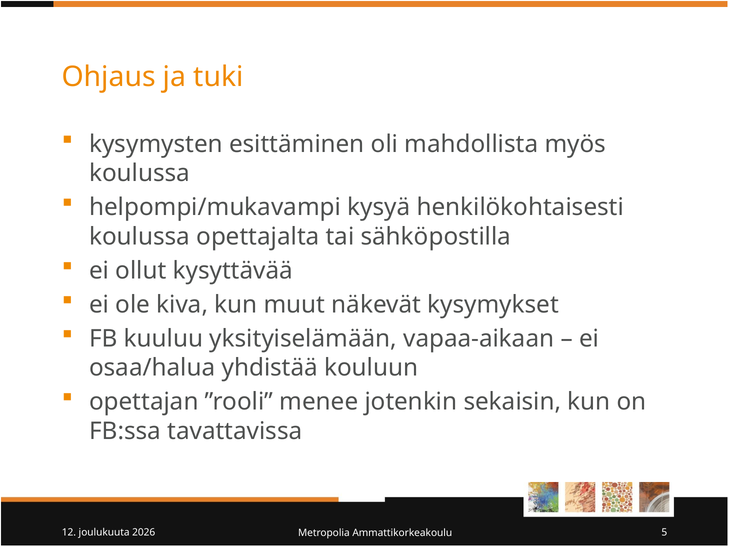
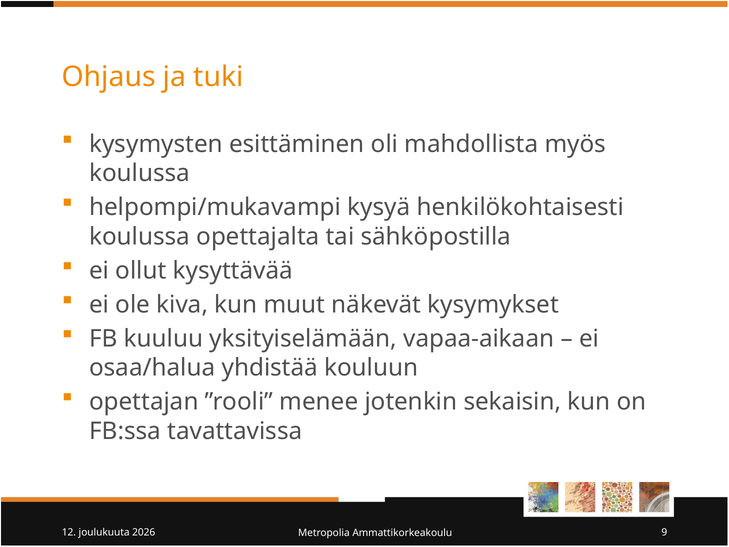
5: 5 -> 9
